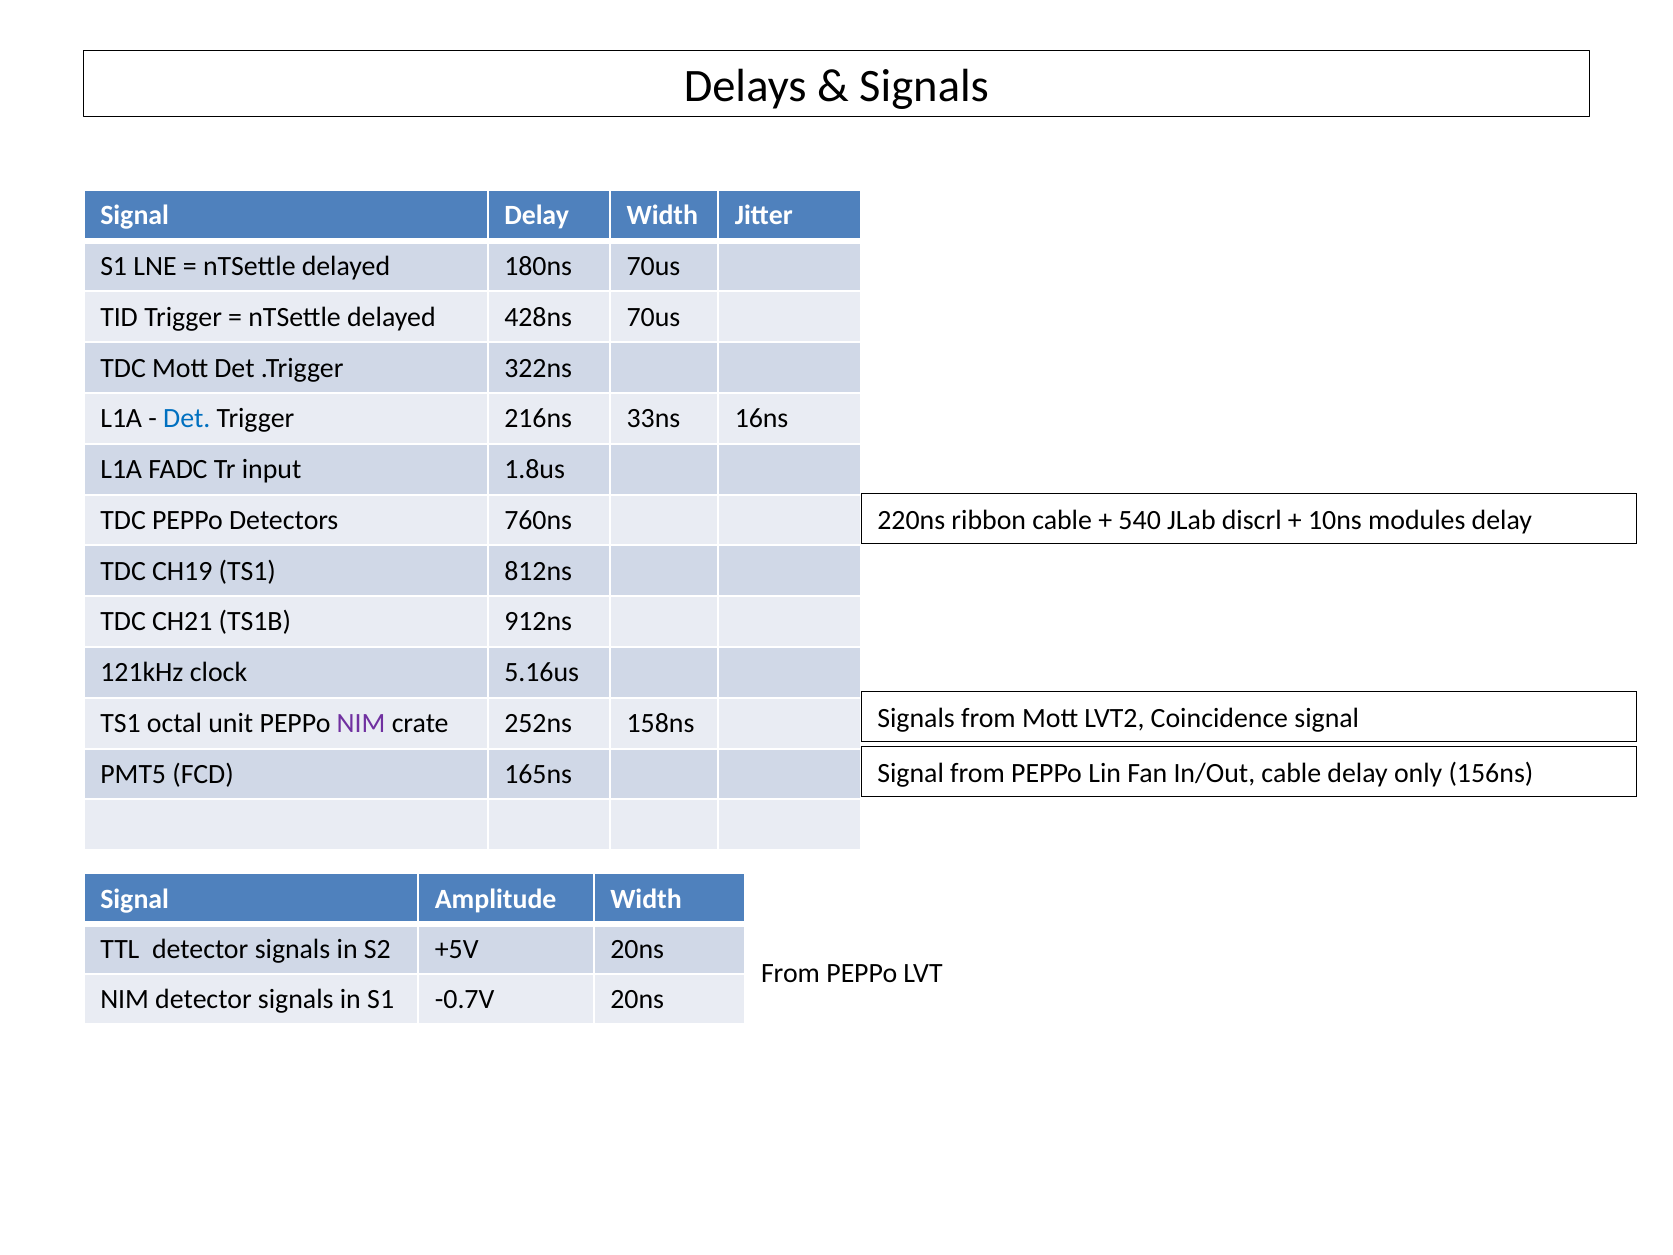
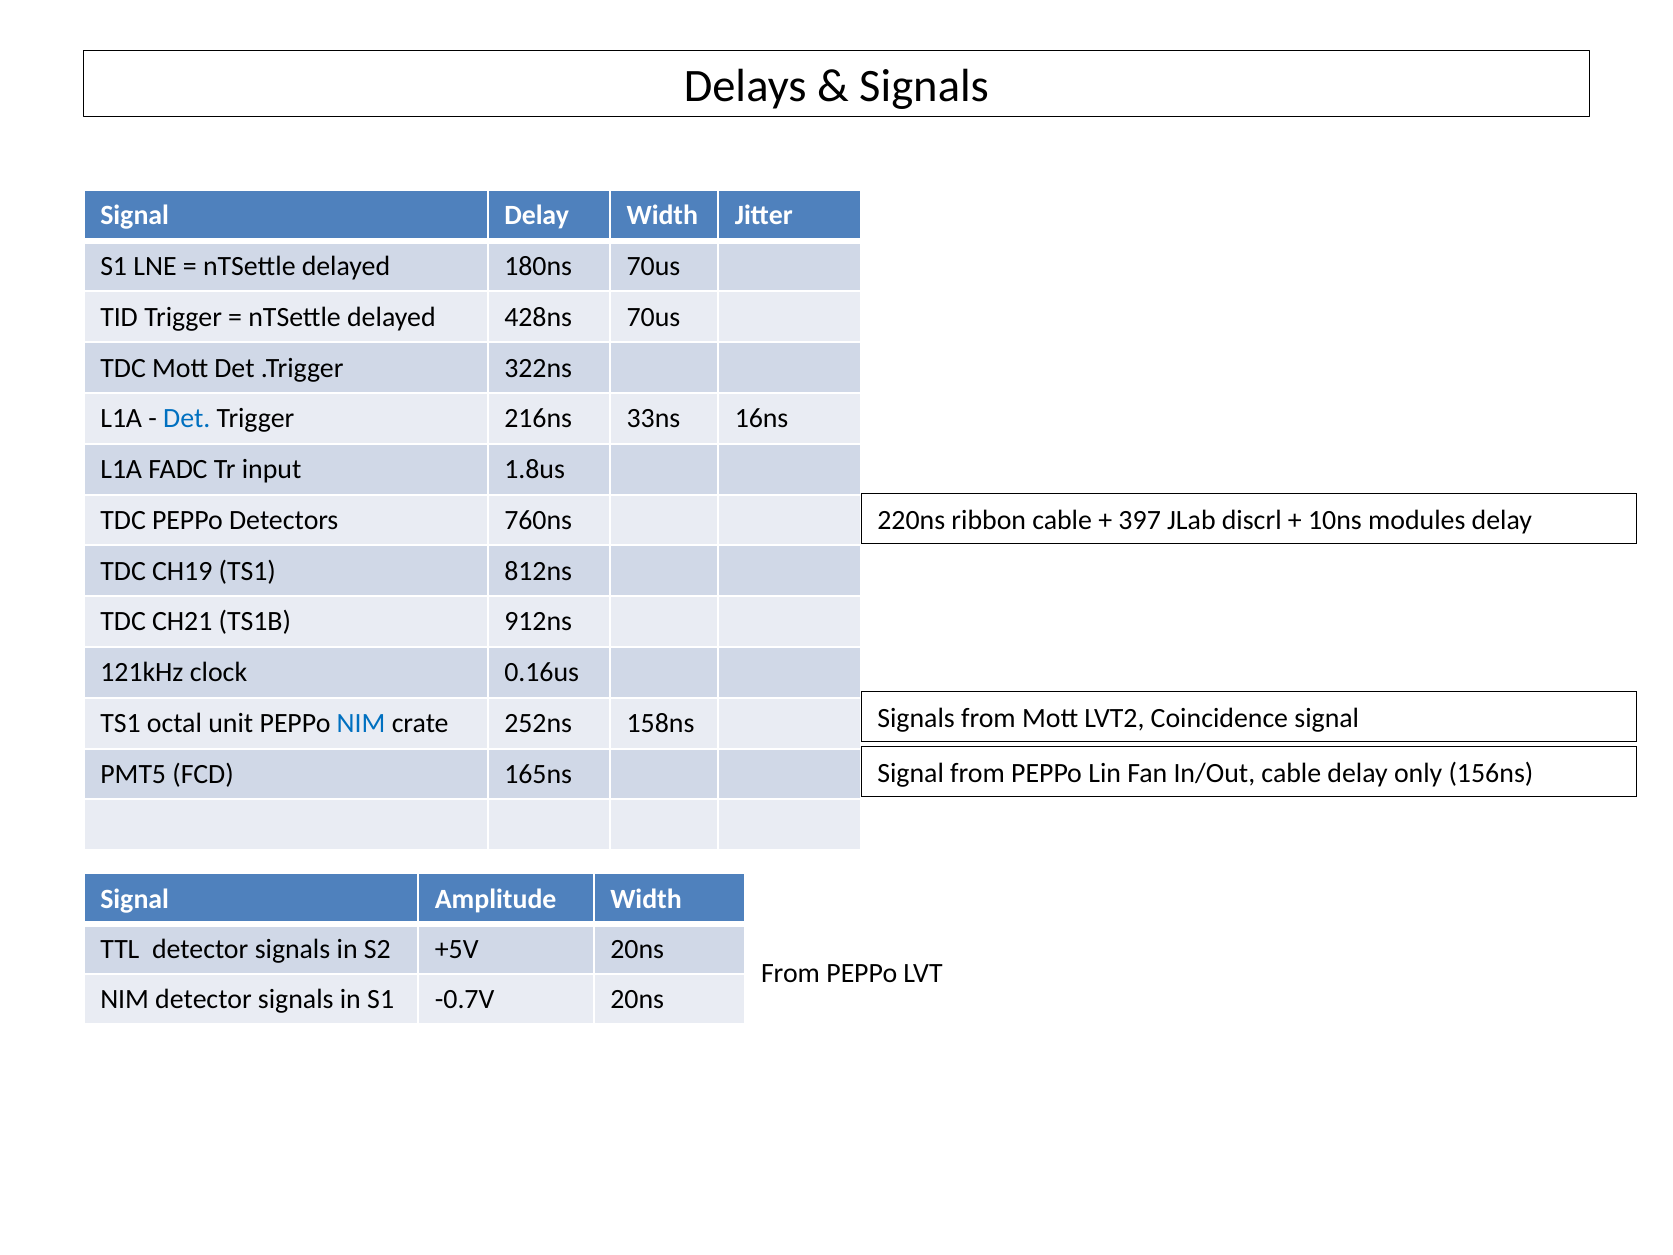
540: 540 -> 397
5.16us: 5.16us -> 0.16us
NIM at (361, 723) colour: purple -> blue
